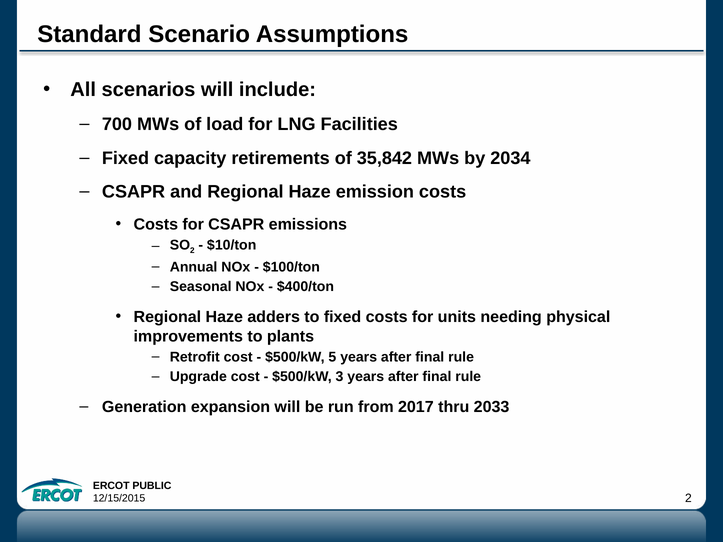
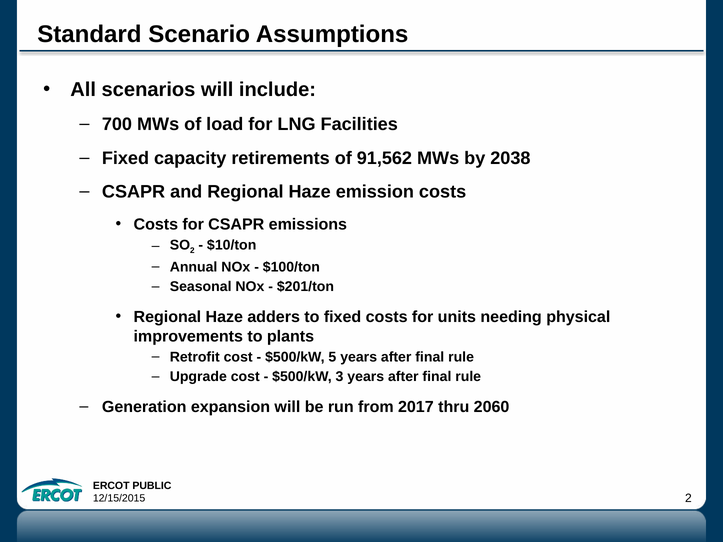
35,842: 35,842 -> 91,562
2034: 2034 -> 2038
$400/ton: $400/ton -> $201/ton
2033: 2033 -> 2060
